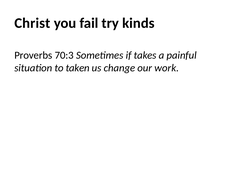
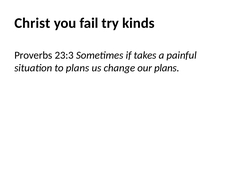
70:3: 70:3 -> 23:3
to taken: taken -> plans
our work: work -> plans
